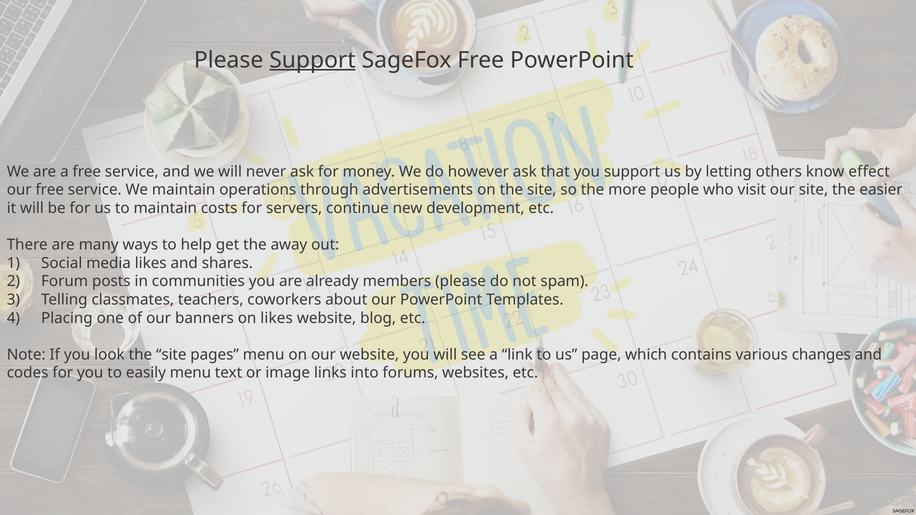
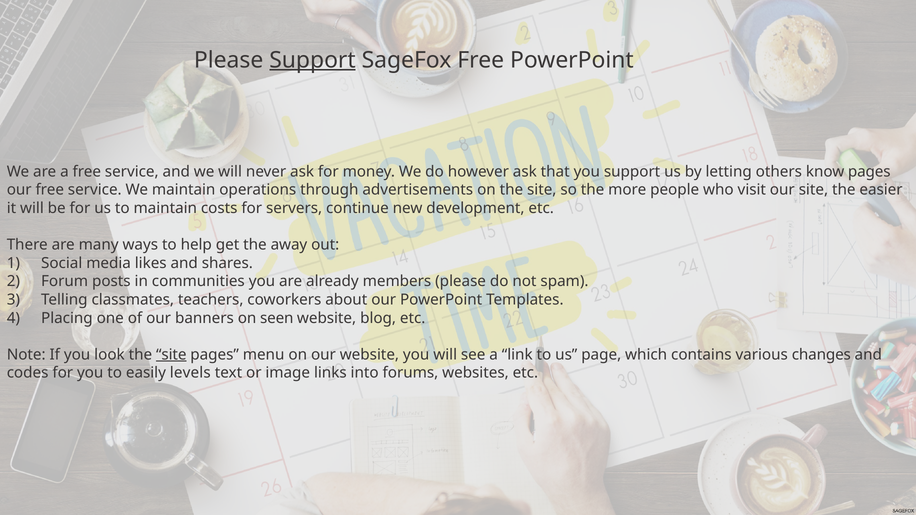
know effect: effect -> pages
on likes: likes -> seen
site at (171, 355) underline: none -> present
easily menu: menu -> levels
